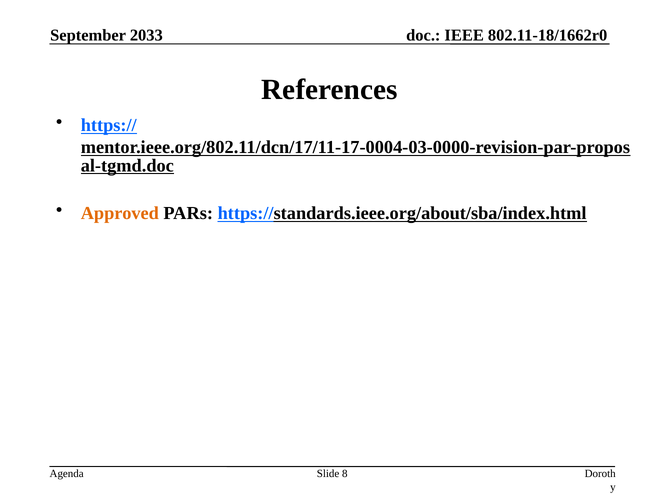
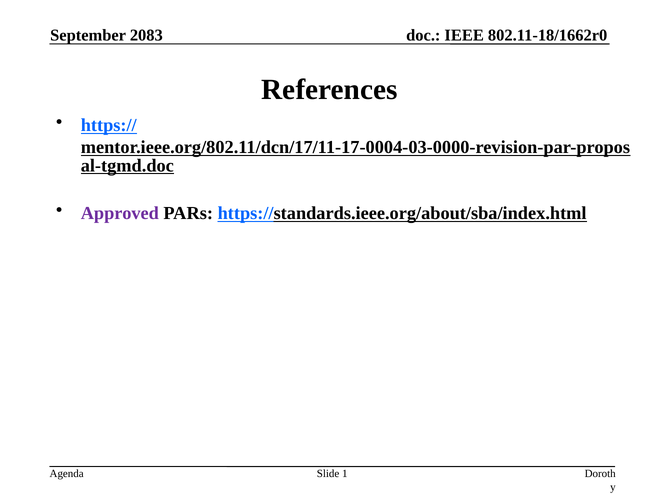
2033: 2033 -> 2083
Approved colour: orange -> purple
8: 8 -> 1
